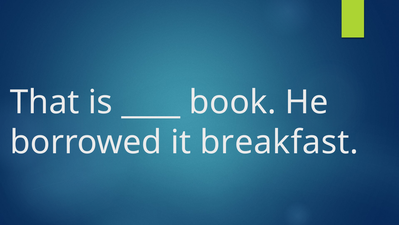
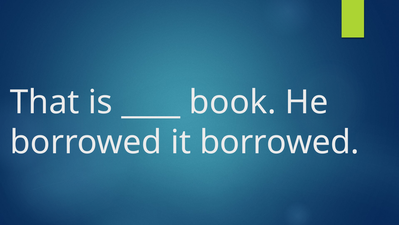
it breakfast: breakfast -> borrowed
